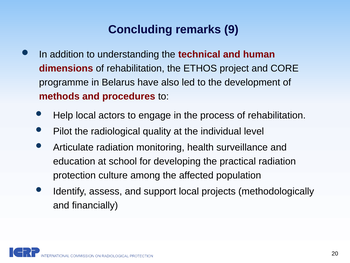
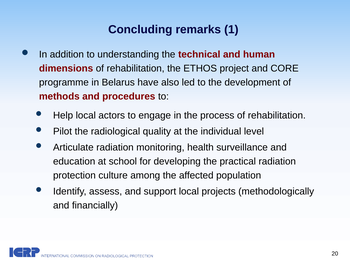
9: 9 -> 1
